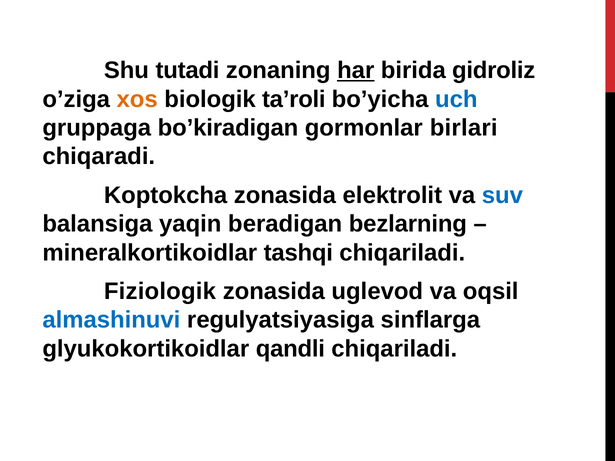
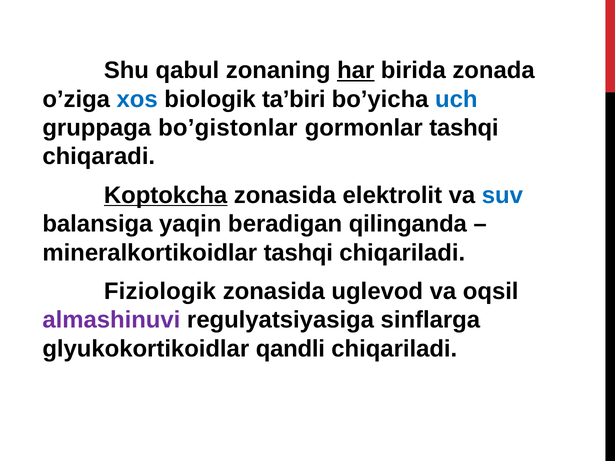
tutadi: tutadi -> qabul
gidroliz: gidroliz -> zonada
xos colour: orange -> blue
ta’roli: ta’roli -> ta’biri
bo’kiradigan: bo’kiradigan -> bo’gistonlar
gormonlar birlari: birlari -> tashqi
Koptokcha underline: none -> present
bеzlarning: bеzlarning -> qilinganda
almashinuvi colour: blue -> purple
